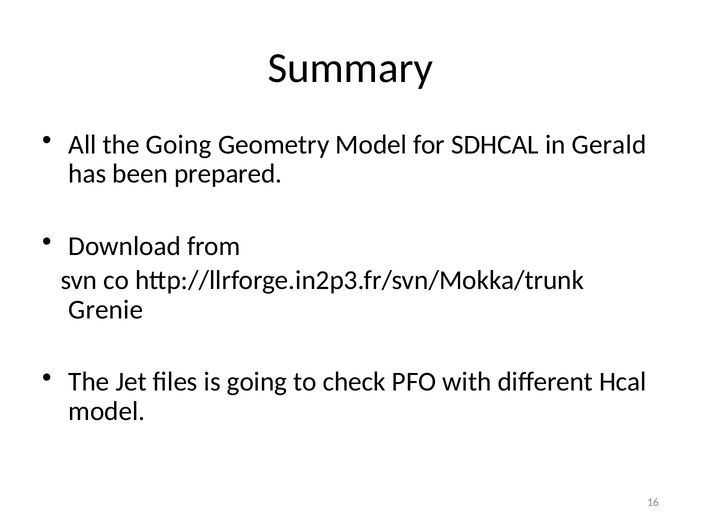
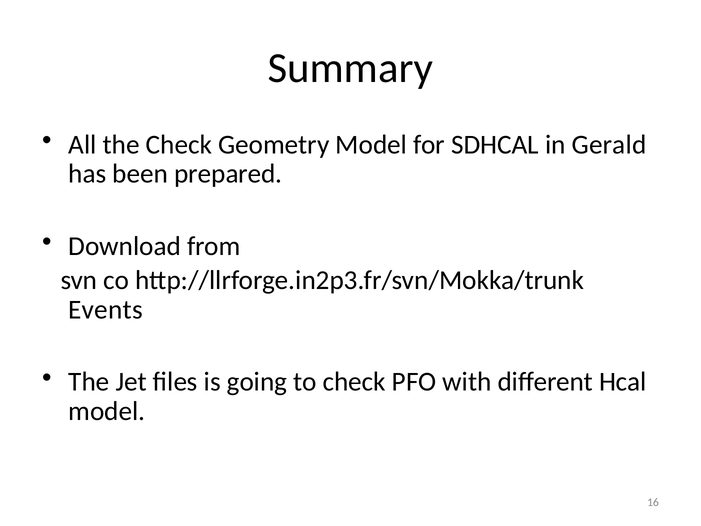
the Going: Going -> Check
Grenie: Grenie -> Events
